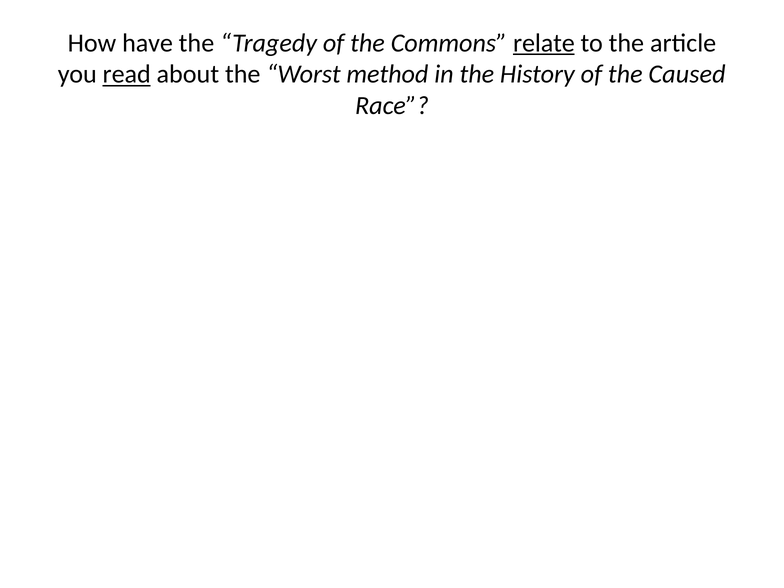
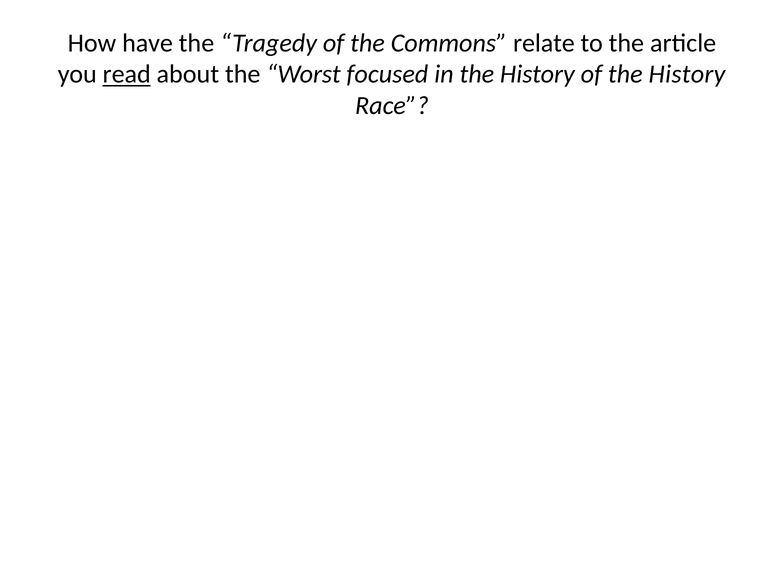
relate underline: present -> none
method: method -> focused
of the Caused: Caused -> History
